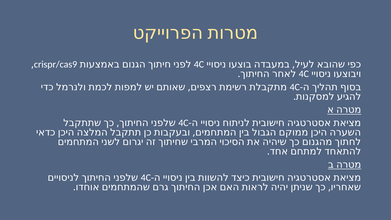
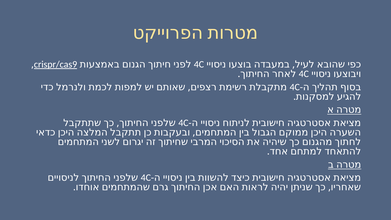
crispr/cas9 underline: none -> present
